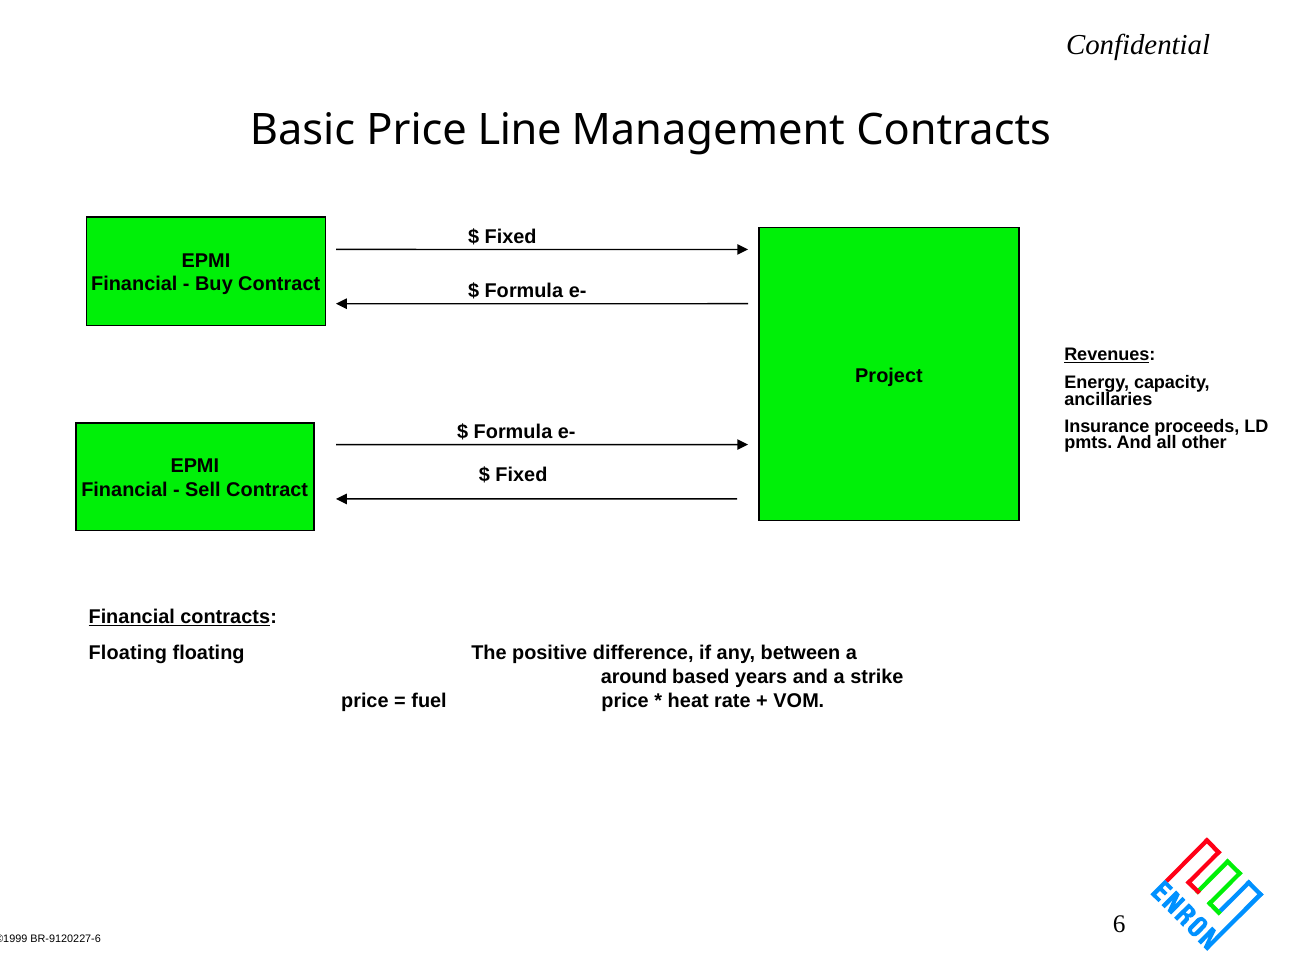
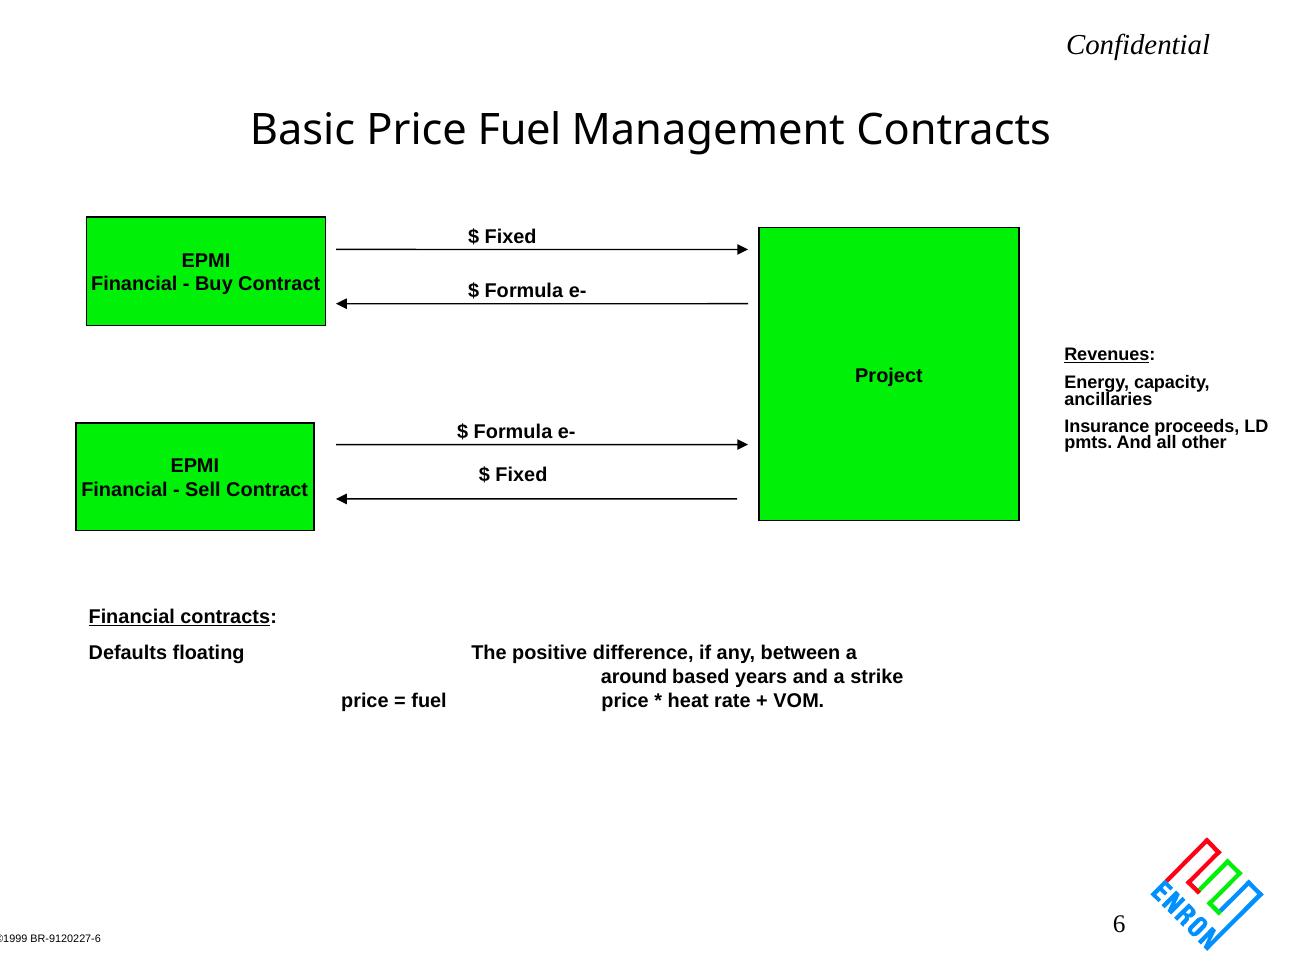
Price Line: Line -> Fuel
Floating at (128, 653): Floating -> Defaults
